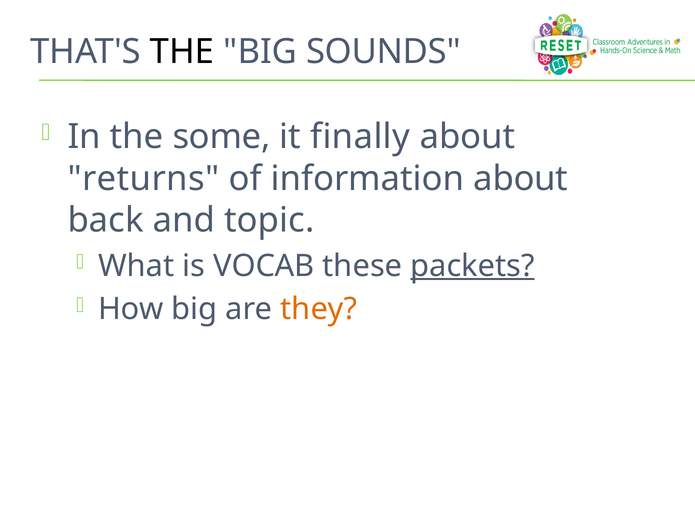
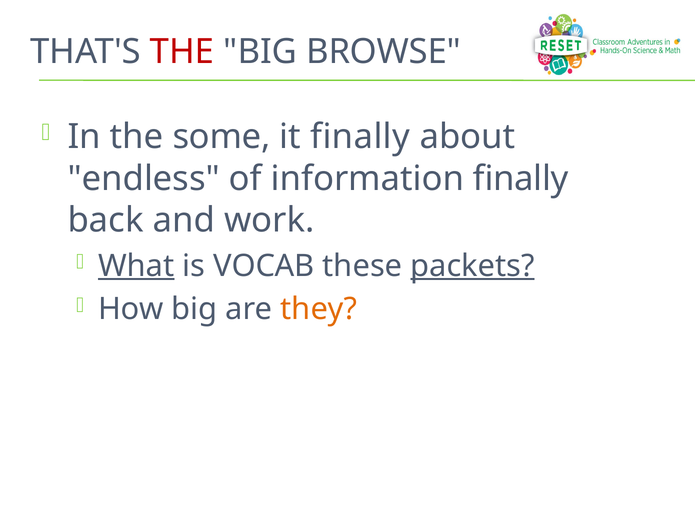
THE at (182, 52) colour: black -> red
SOUNDS: SOUNDS -> BROWSE
returns: returns -> endless
information about: about -> finally
topic: topic -> work
What underline: none -> present
